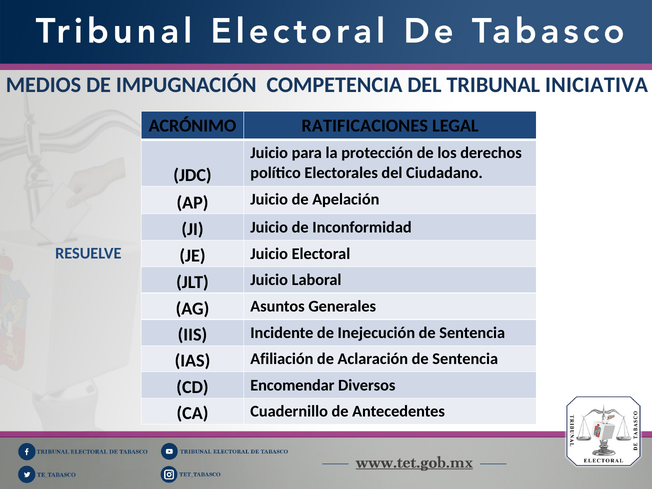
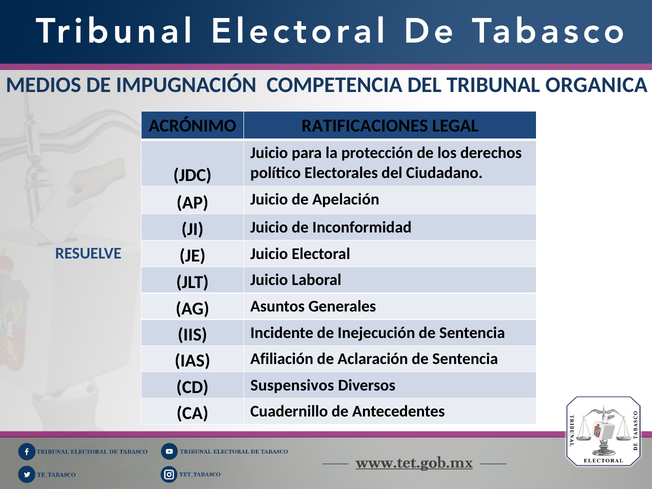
INICIATIVA: INICIATIVA -> ORGANICA
Encomendar: Encomendar -> Suspensivos
